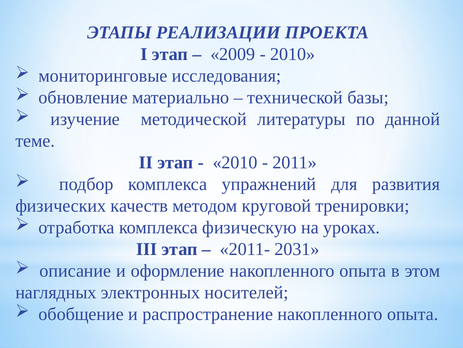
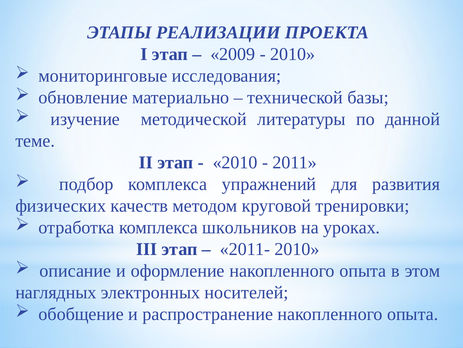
физическую: физическую -> школьников
2011- 2031: 2031 -> 2010
